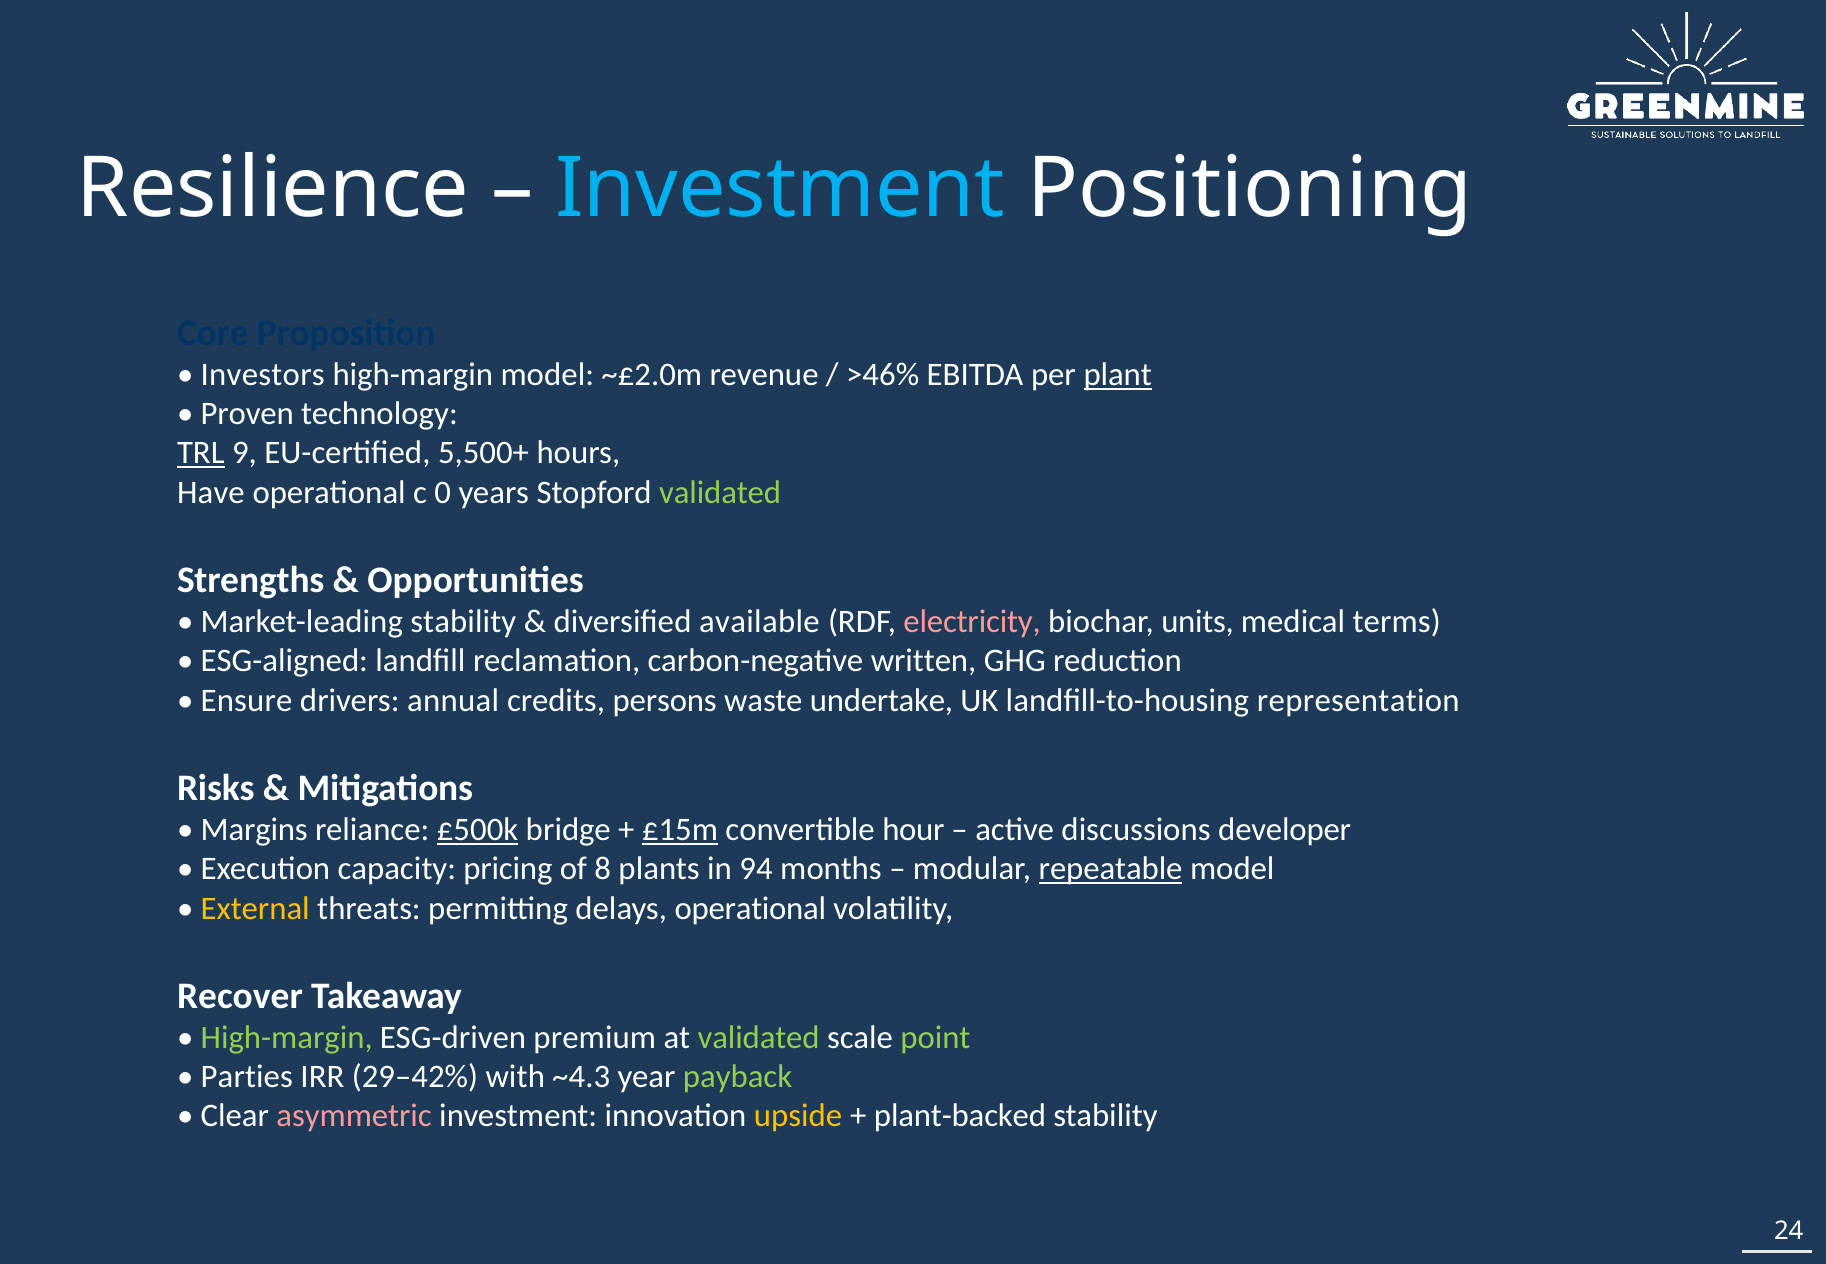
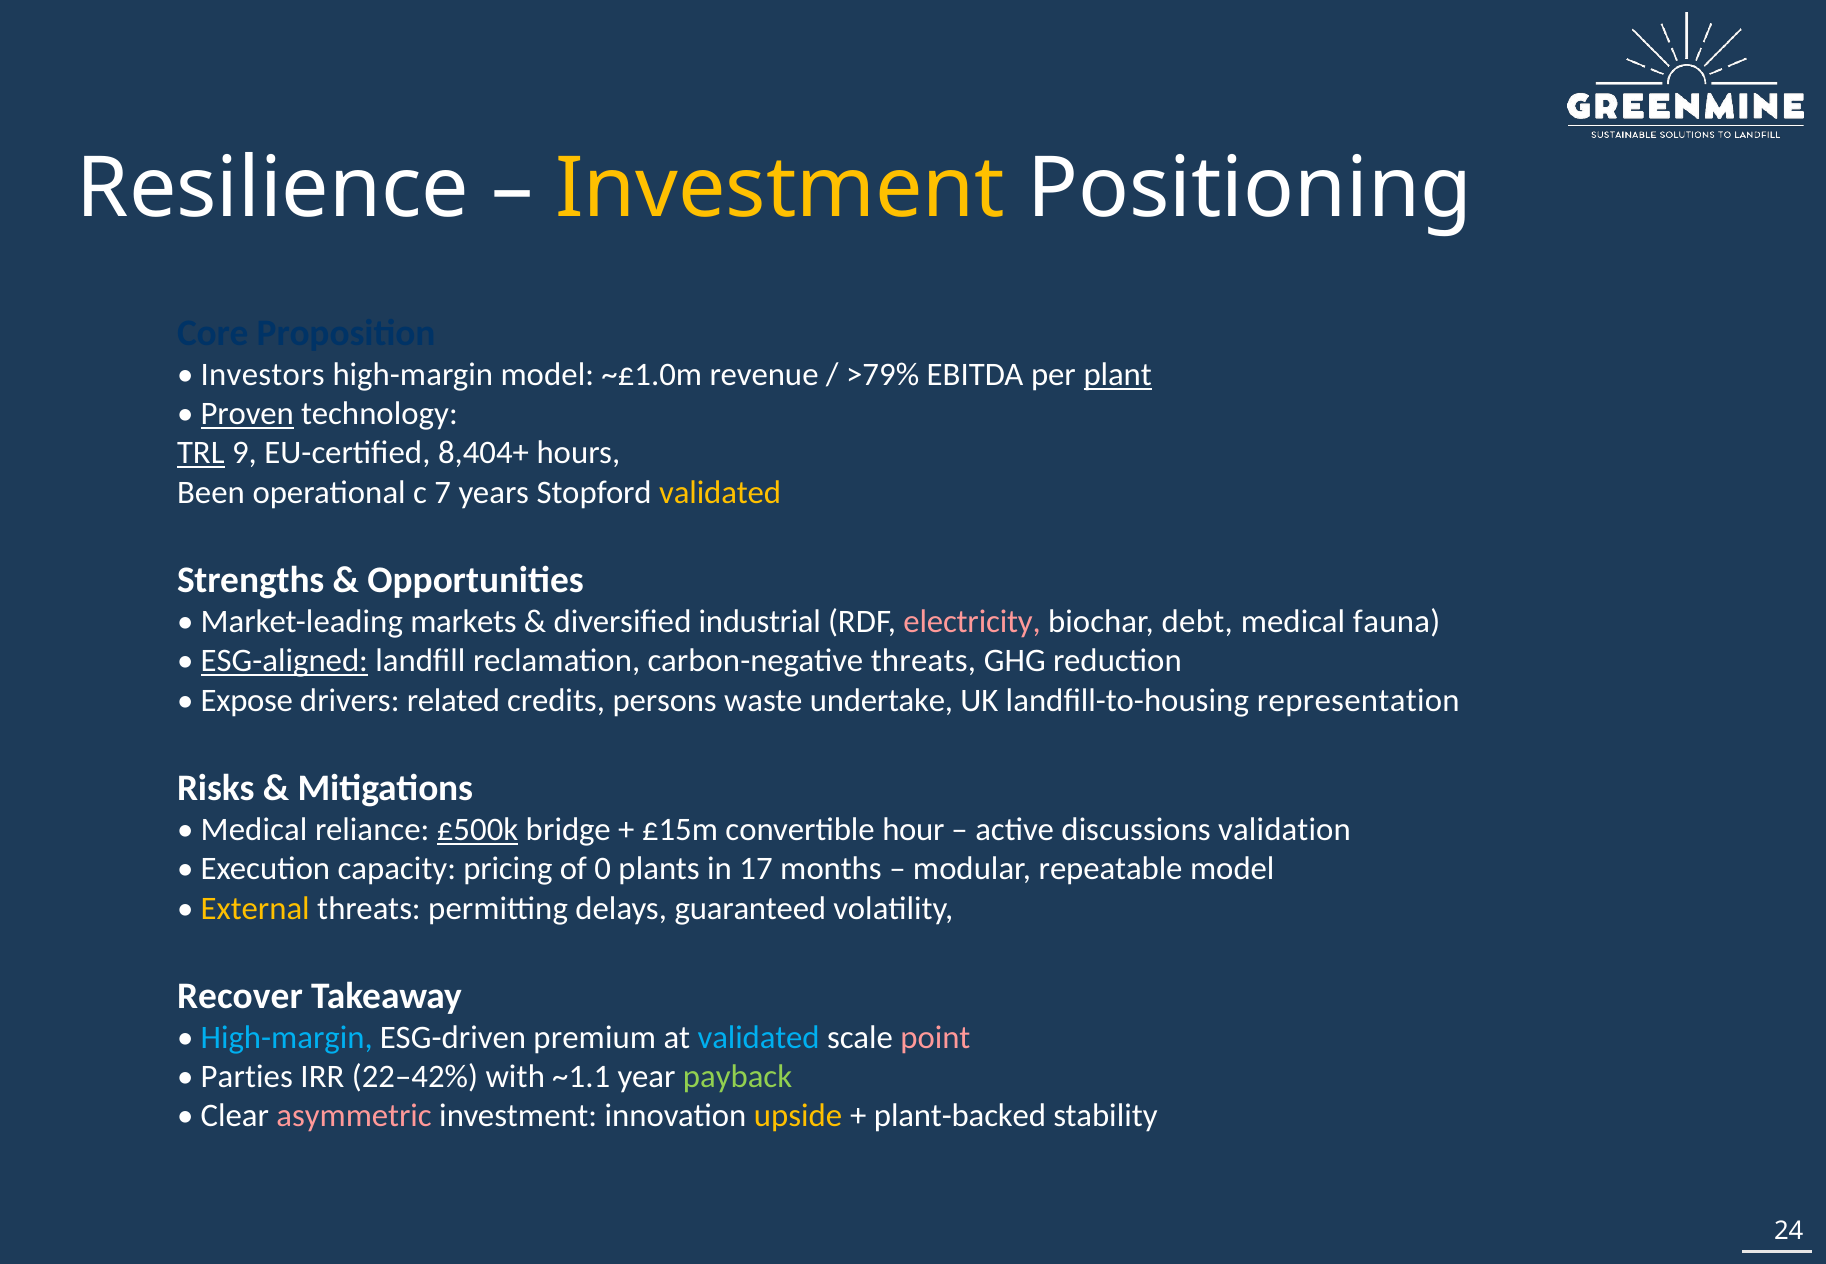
Investment at (780, 188) colour: light blue -> yellow
~£2.0m: ~£2.0m -> ~£1.0m
>46%: >46% -> >79%
Proven underline: none -> present
5,500+: 5,500+ -> 8,404+
Have: Have -> Been
0: 0 -> 7
validated at (720, 493) colour: light green -> yellow
Market-leading stability: stability -> markets
available: available -> industrial
units: units -> debt
terms: terms -> fauna
ESG-aligned underline: none -> present
carbon-negative written: written -> threats
Ensure: Ensure -> Expose
annual: annual -> related
Margins at (254, 830): Margins -> Medical
£15m underline: present -> none
developer: developer -> validation
8: 8 -> 0
94: 94 -> 17
repeatable underline: present -> none
delays operational: operational -> guaranteed
High-margin at (287, 1038) colour: light green -> light blue
validated at (759, 1038) colour: light green -> light blue
point colour: light green -> pink
29–42%: 29–42% -> 22–42%
~4.3: ~4.3 -> ~1.1
